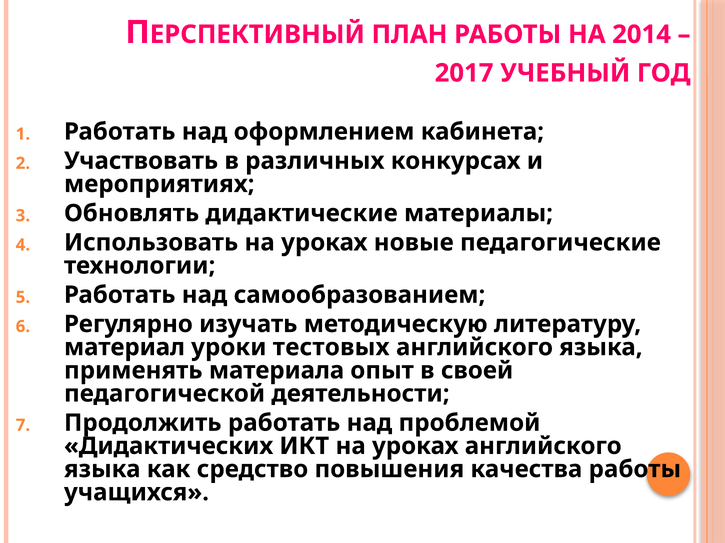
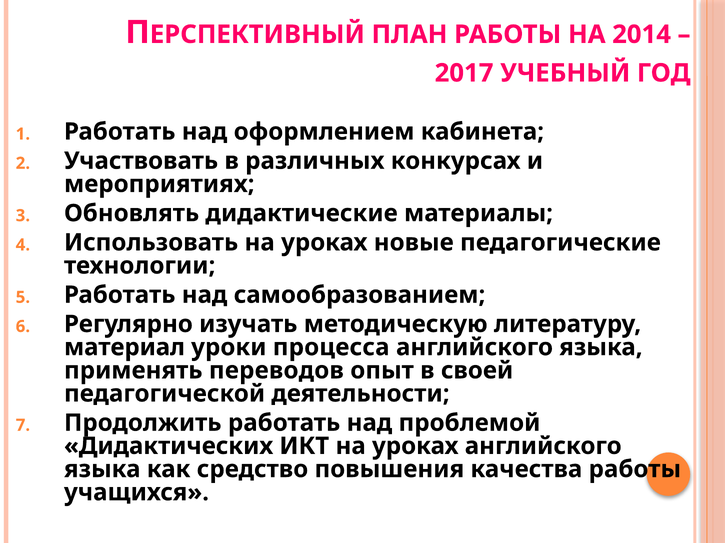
тестовых: тестовых -> процесса
материала: материала -> переводов
